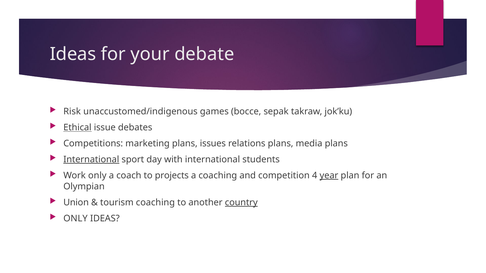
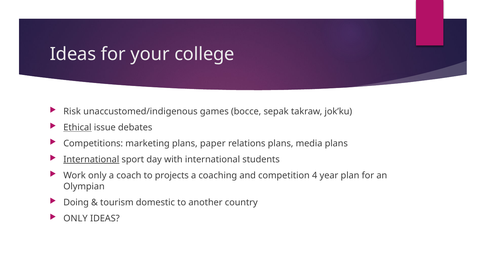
debate: debate -> college
issues: issues -> paper
year underline: present -> none
Union: Union -> Doing
tourism coaching: coaching -> domestic
country underline: present -> none
